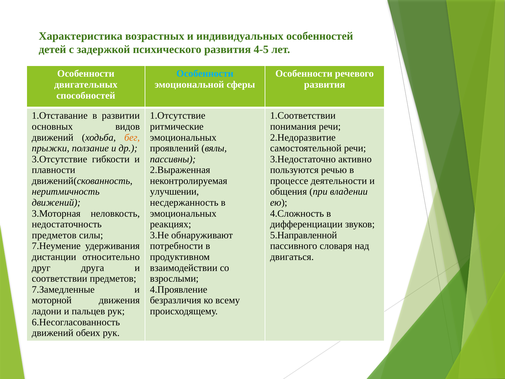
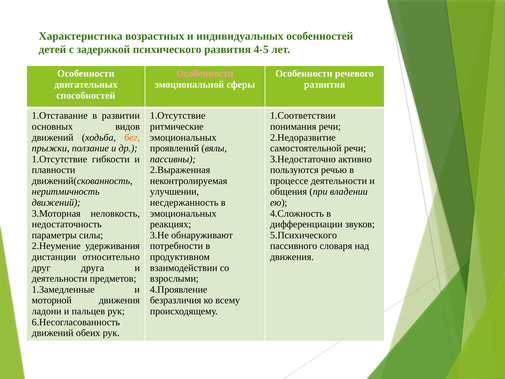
Особенности at (205, 74) colour: light blue -> pink
3.Отсутствие at (60, 159): 3.Отсутствие -> 1.Отсутствие
предметов at (54, 235): предметов -> параметры
5.Направленной: 5.Направленной -> 5.Психического
7.Неумение: 7.Неумение -> 2.Неумение
двигаться at (292, 257): двигаться -> движения
соответствии at (60, 278): соответствии -> деятельности
7.Замедленные: 7.Замедленные -> 1.Замедленные
